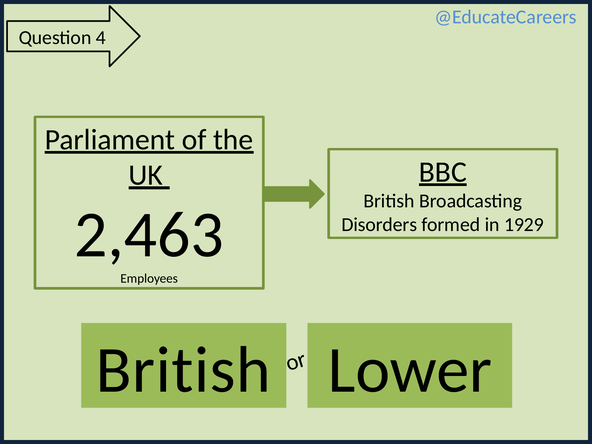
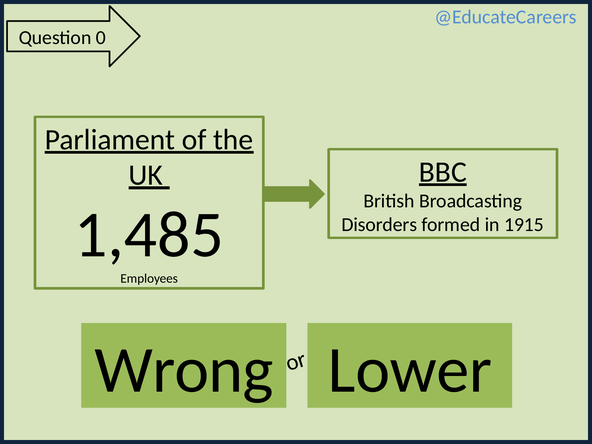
4: 4 -> 0
2,463: 2,463 -> 1,485
1929: 1929 -> 1915
British at (183, 370): British -> Wrong
